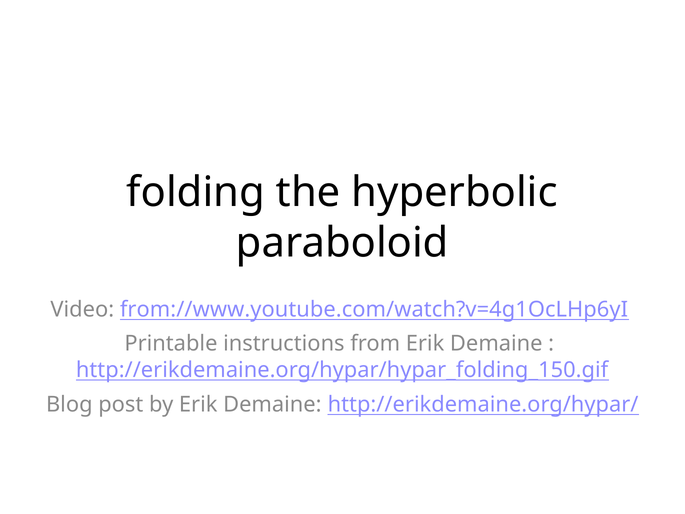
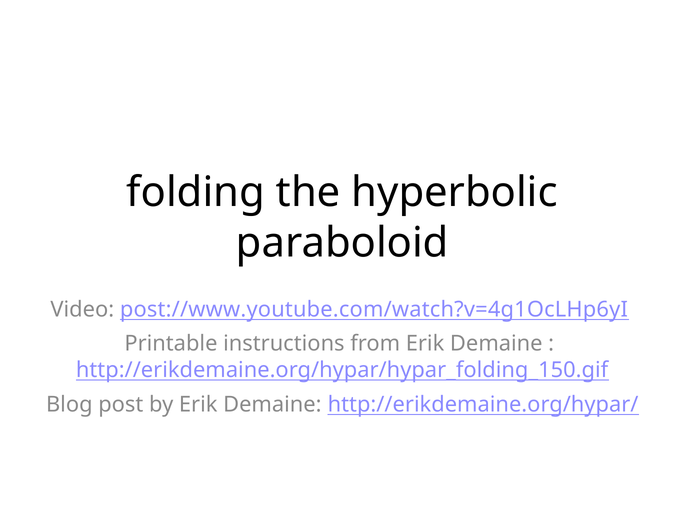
from://www.youtube.com/watch?v=4g1OcLHp6yI: from://www.youtube.com/watch?v=4g1OcLHp6yI -> post://www.youtube.com/watch?v=4g1OcLHp6yI
